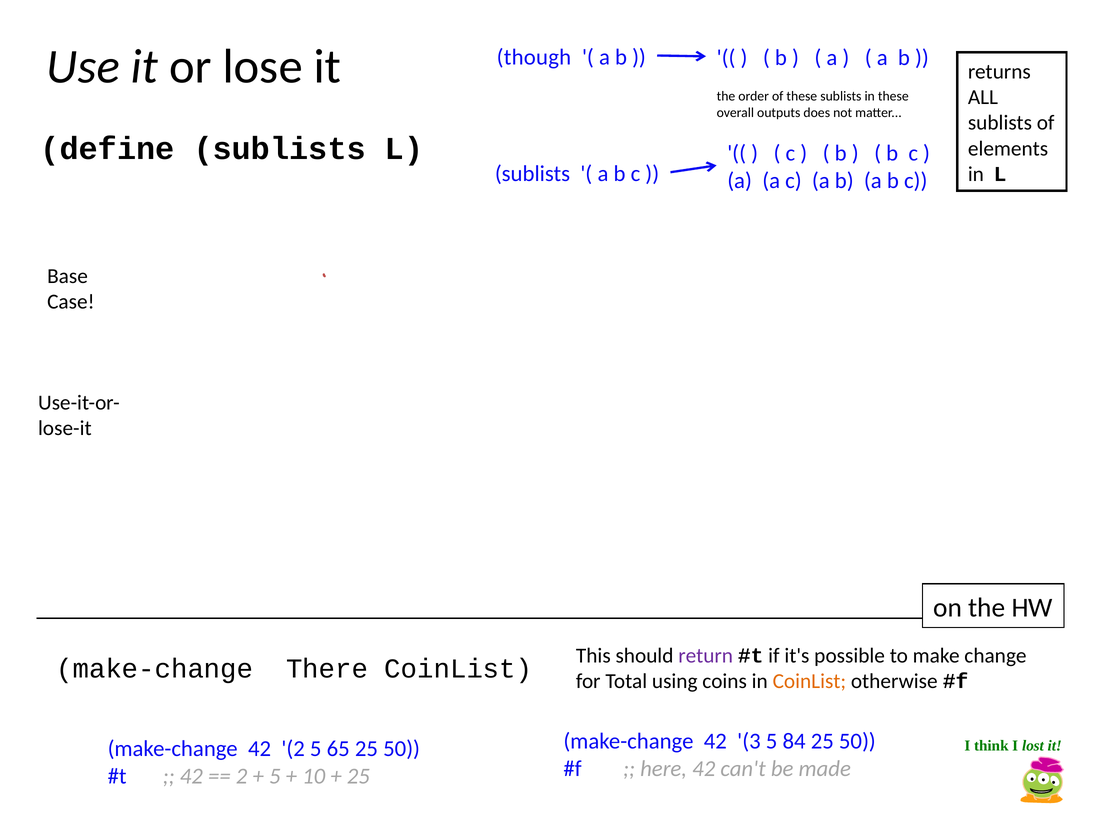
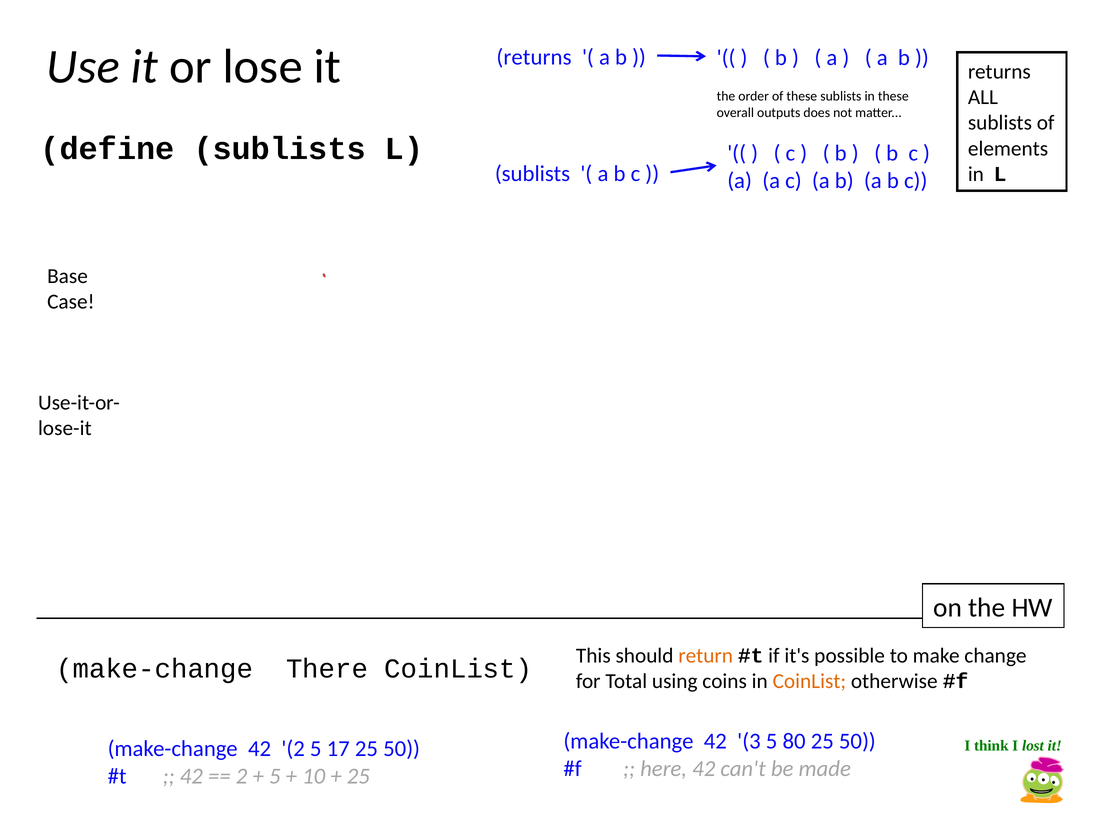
though at (534, 57): though -> returns
return colour: purple -> orange
84: 84 -> 80
65: 65 -> 17
